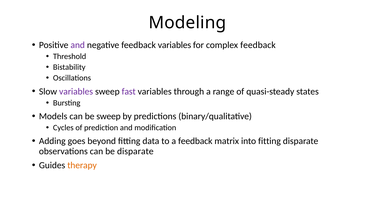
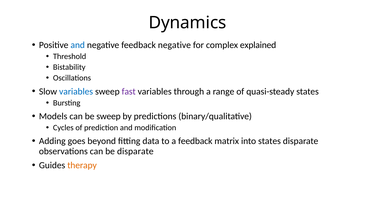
Modeling: Modeling -> Dynamics
and at (78, 45) colour: purple -> blue
feedback variables: variables -> negative
complex feedback: feedback -> explained
variables at (76, 91) colour: purple -> blue
into fitting: fitting -> states
